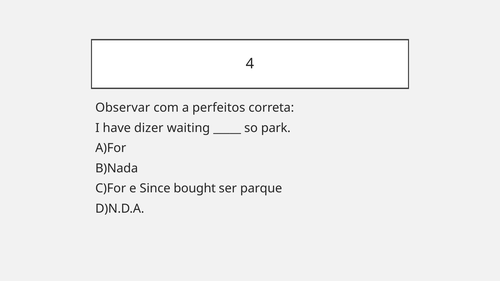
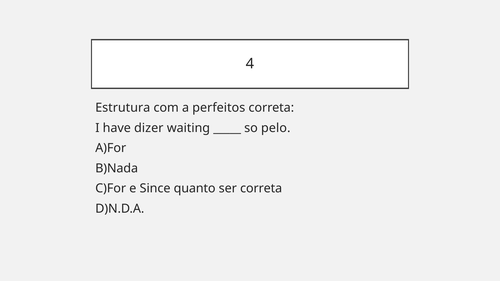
Observar: Observar -> Estrutura
park: park -> pelo
bought: bought -> quanto
ser parque: parque -> correta
